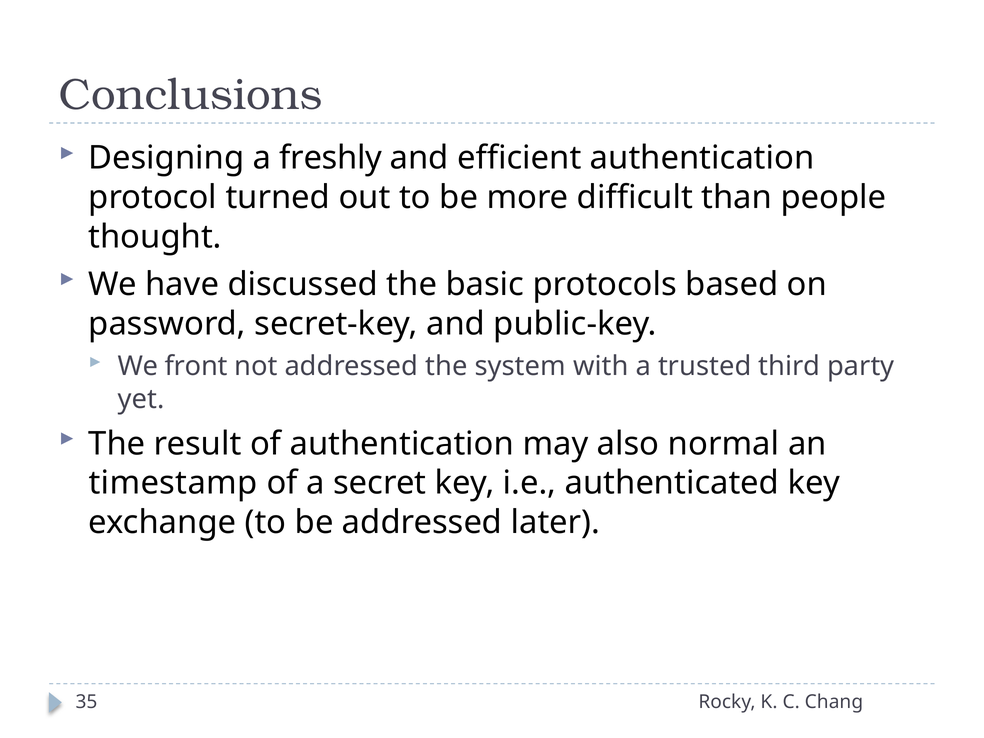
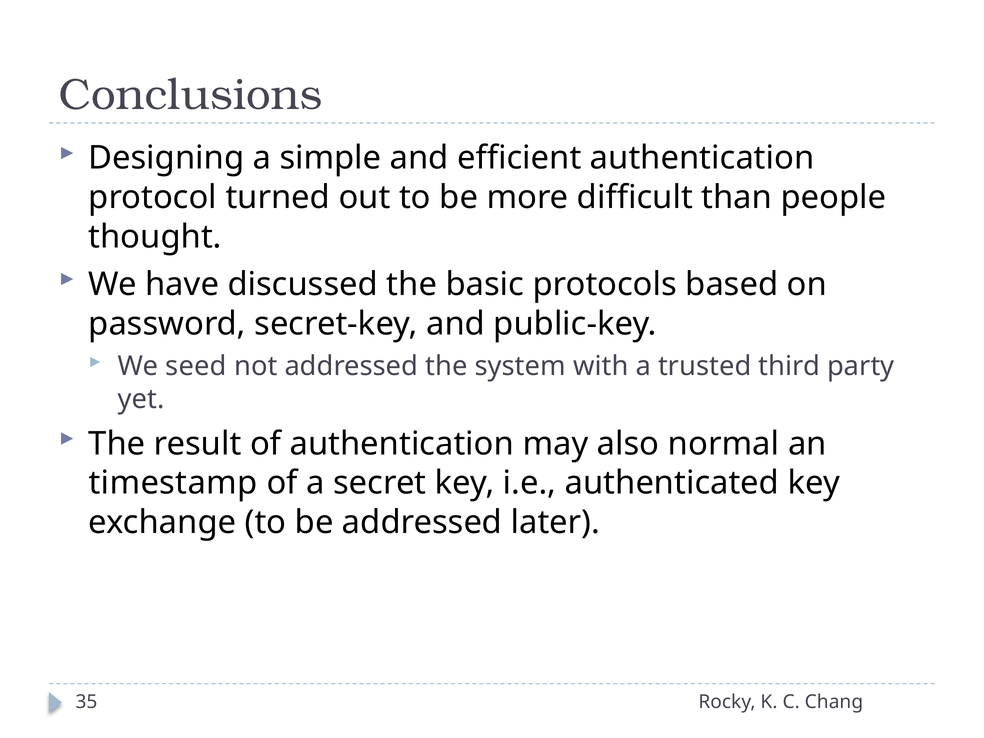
freshly: freshly -> simple
front: front -> seed
